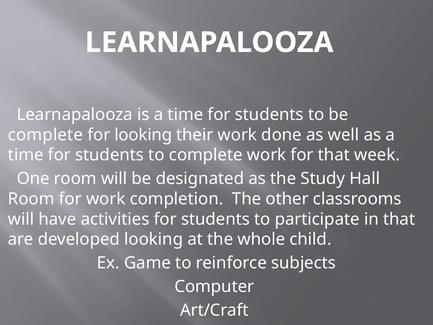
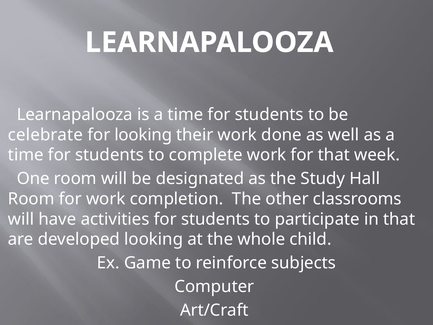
complete at (45, 135): complete -> celebrate
